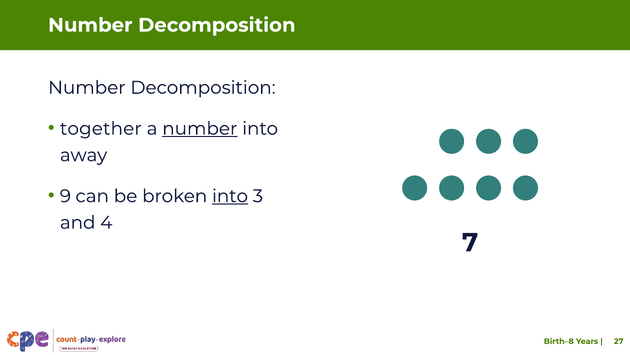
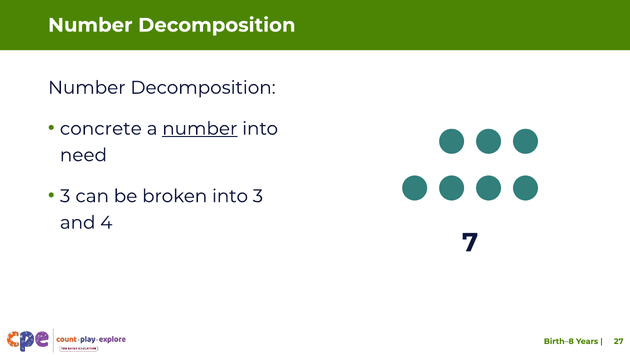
together: together -> concrete
away: away -> need
9 at (65, 196): 9 -> 3
into at (230, 196) underline: present -> none
